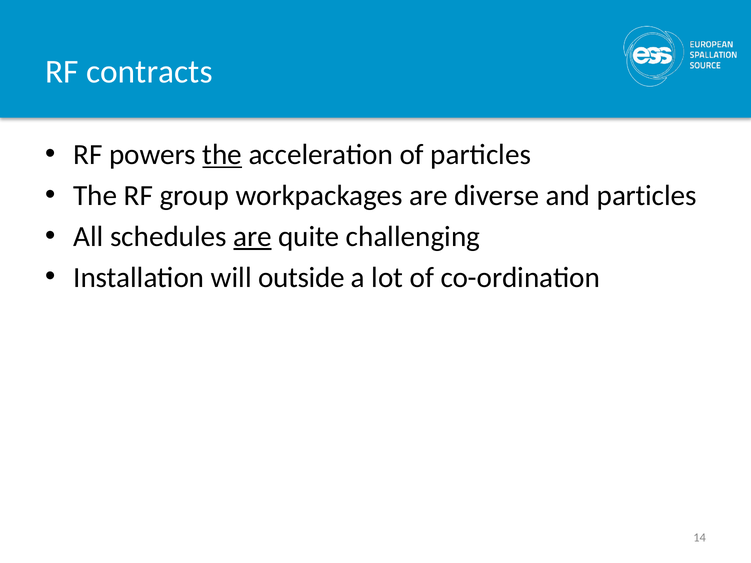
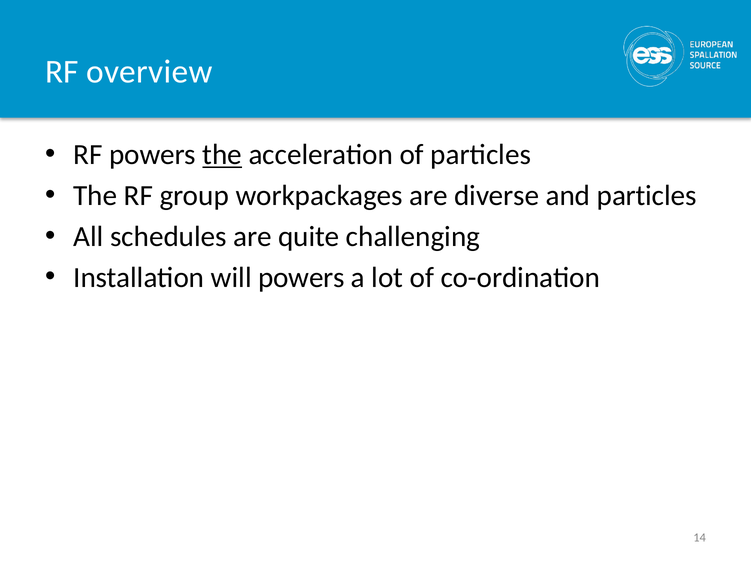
contracts: contracts -> overview
are at (253, 237) underline: present -> none
will outside: outside -> powers
